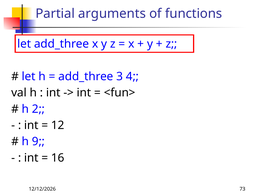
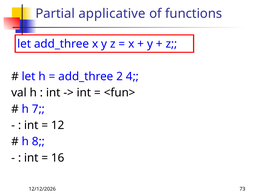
arguments: arguments -> applicative
3: 3 -> 2
2: 2 -> 7
9: 9 -> 8
